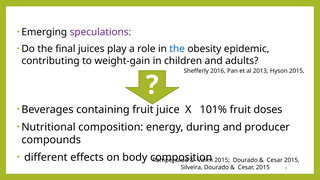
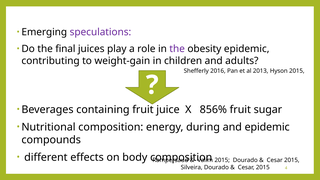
the at (177, 49) colour: blue -> purple
101%: 101% -> 856%
doses: doses -> sugar
and producer: producer -> epidemic
